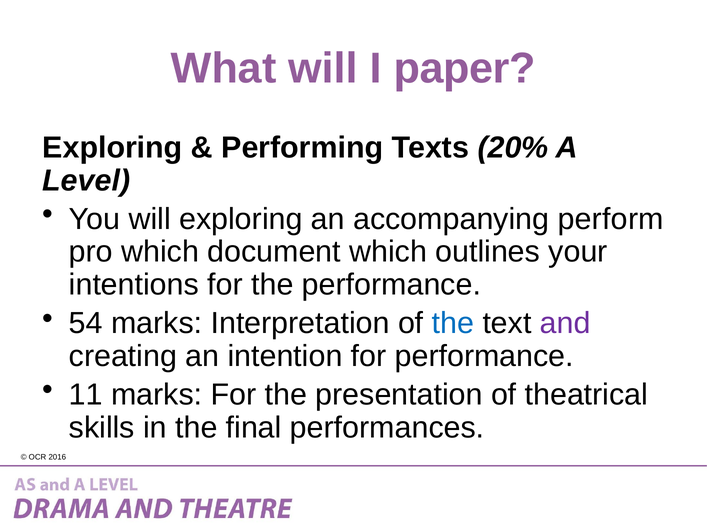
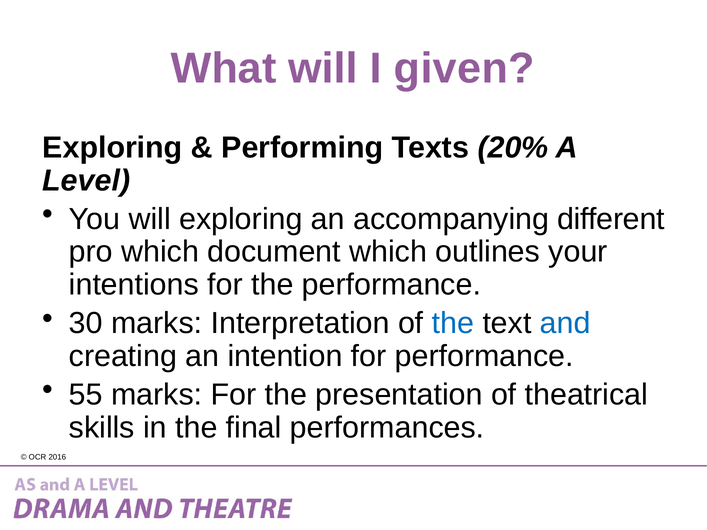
paper: paper -> given
perform: perform -> different
54: 54 -> 30
and colour: purple -> blue
11: 11 -> 55
